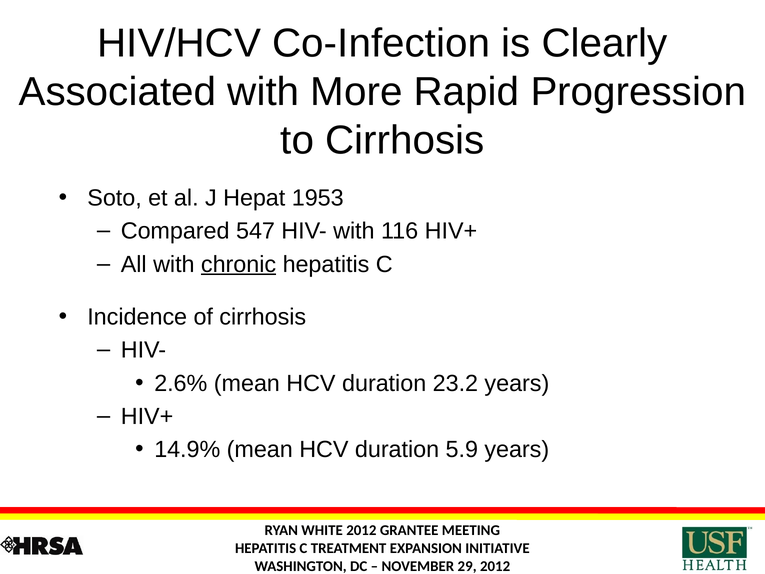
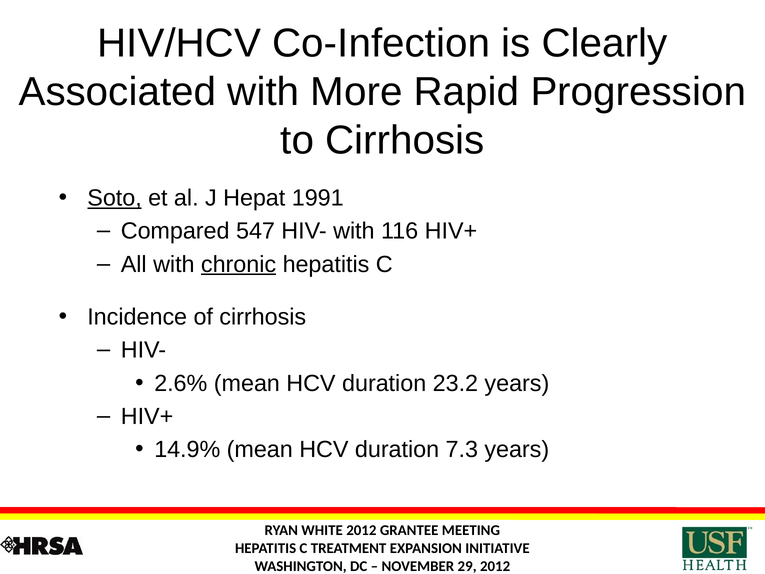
Soto underline: none -> present
1953: 1953 -> 1991
5.9: 5.9 -> 7.3
